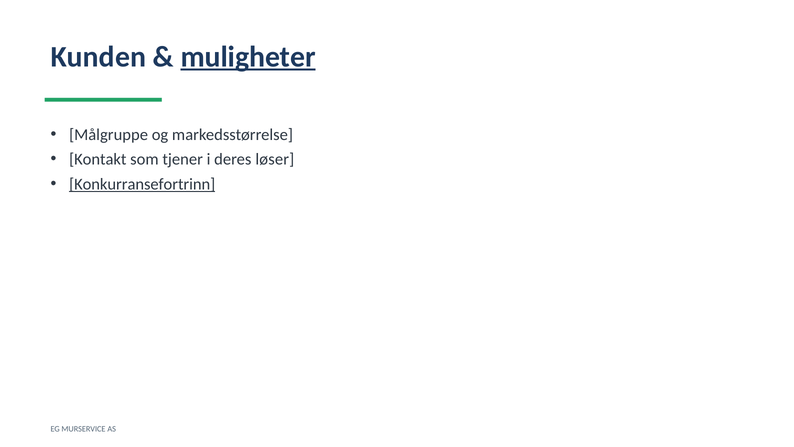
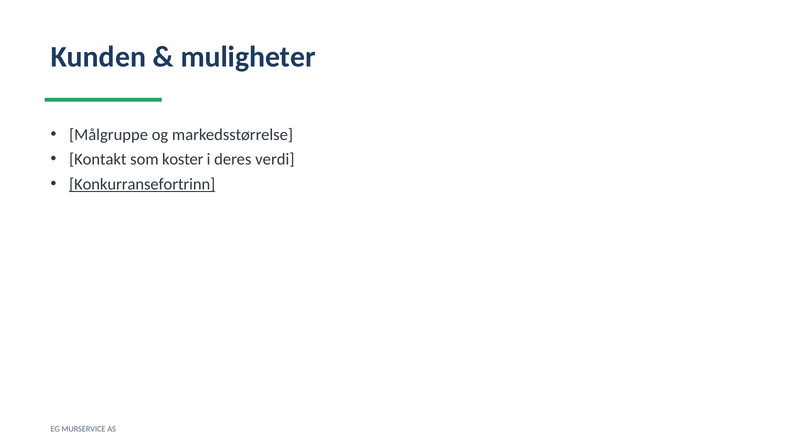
muligheter underline: present -> none
tjener: tjener -> koster
løser: løser -> verdi
